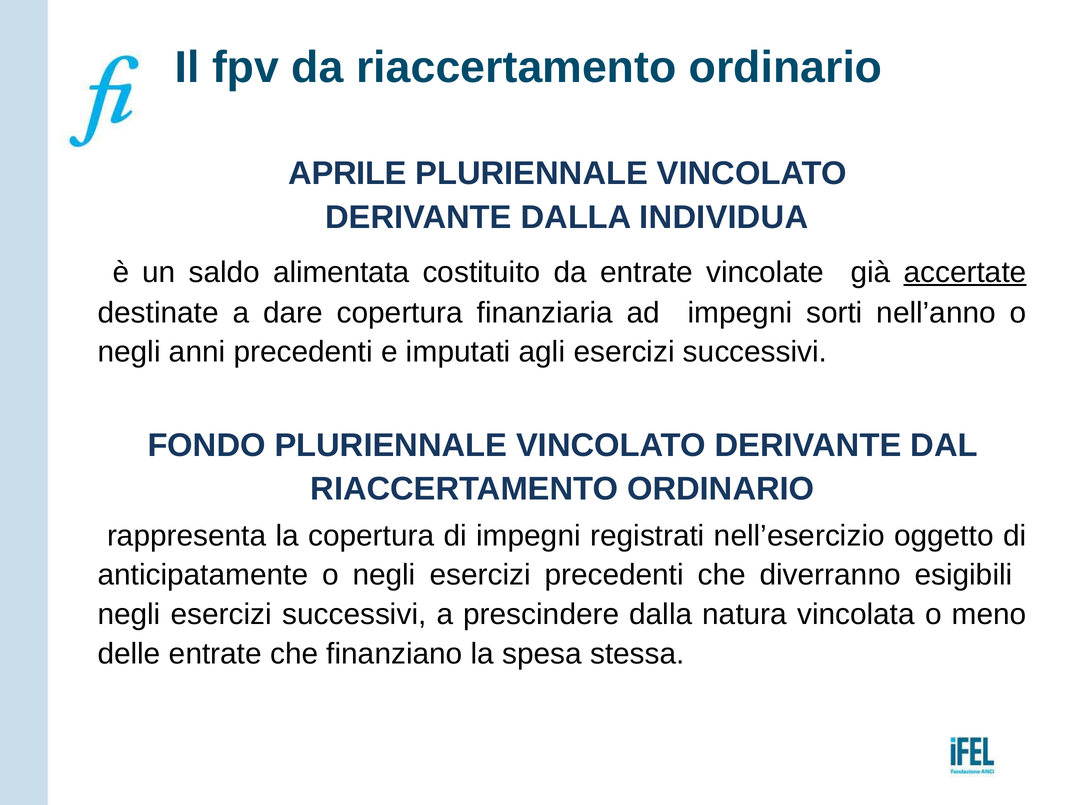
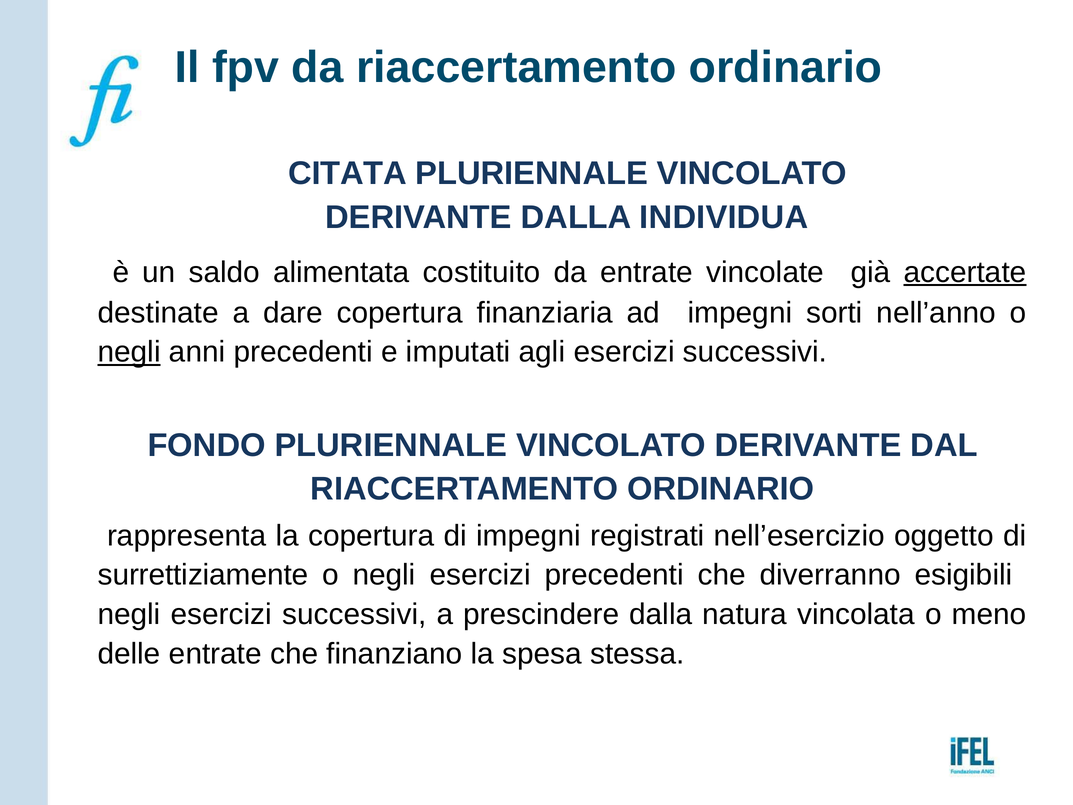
APRILE: APRILE -> CITATA
negli at (129, 352) underline: none -> present
anticipatamente: anticipatamente -> surrettiziamente
